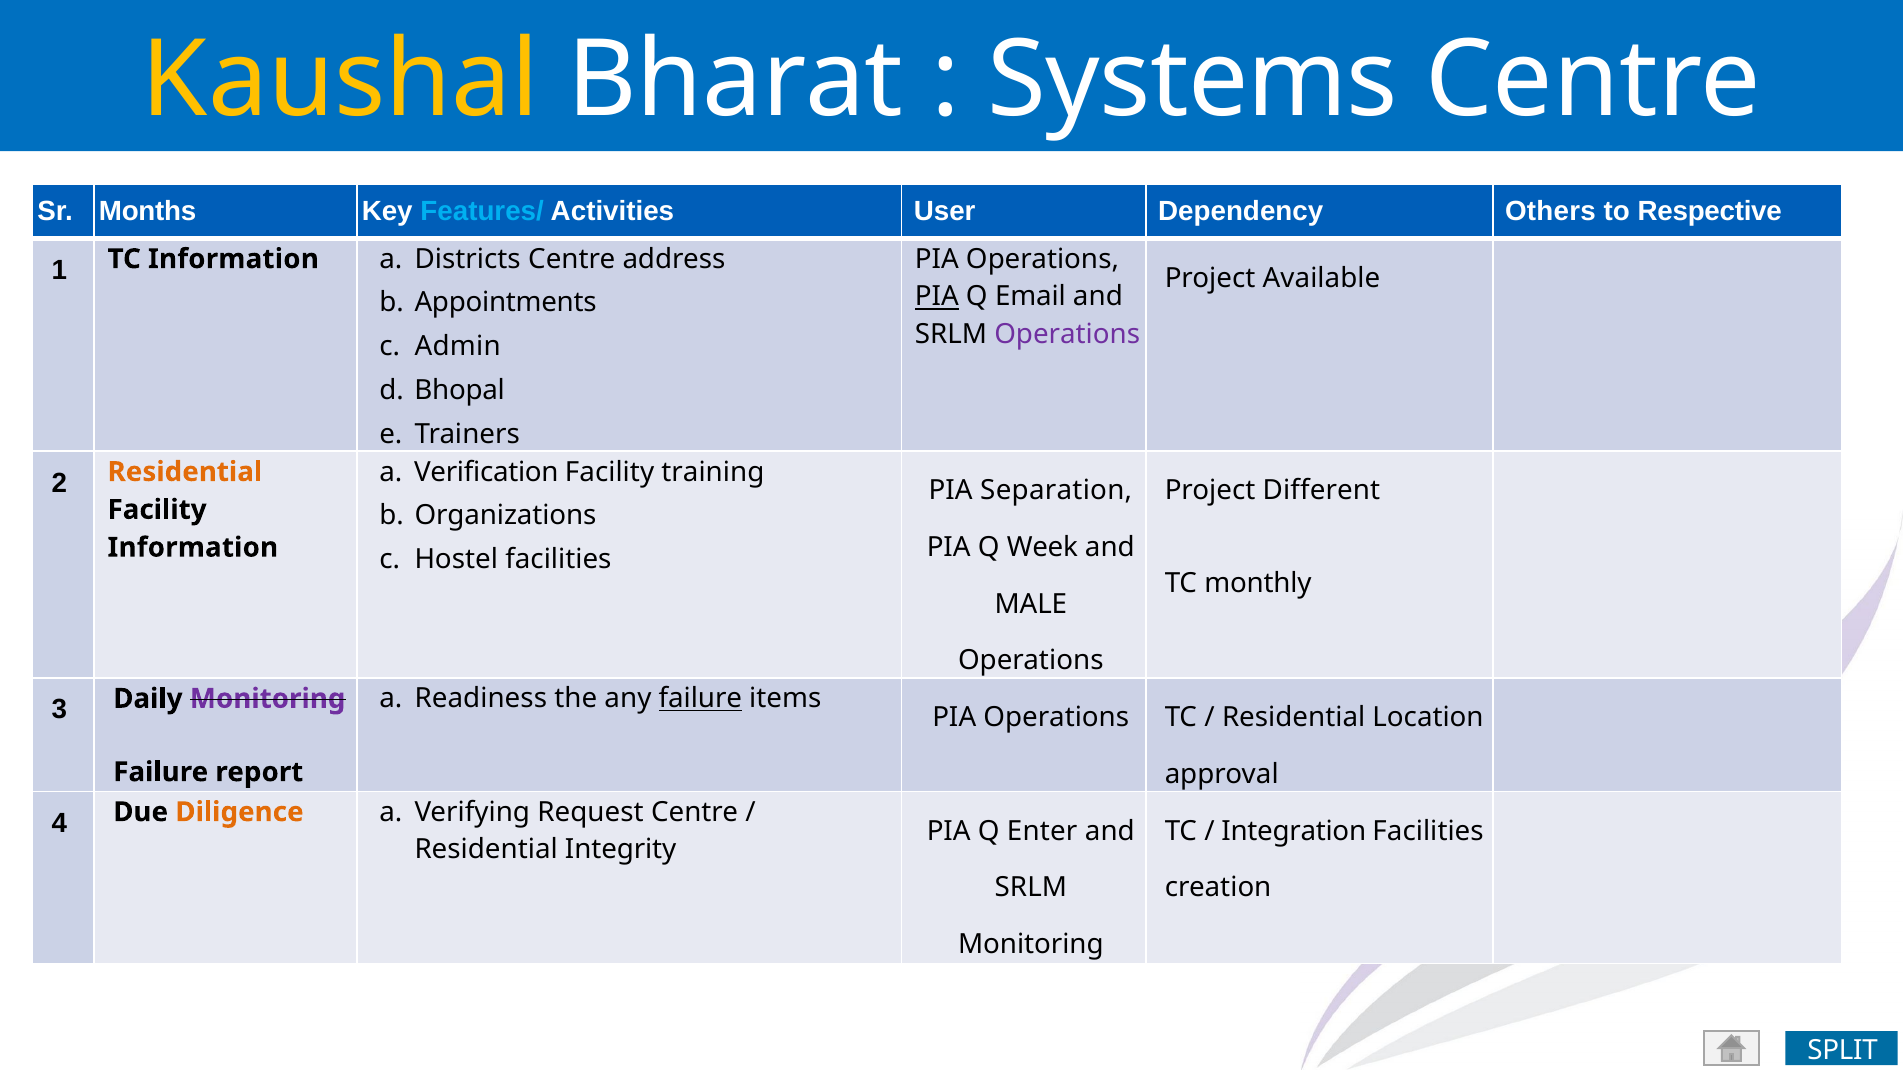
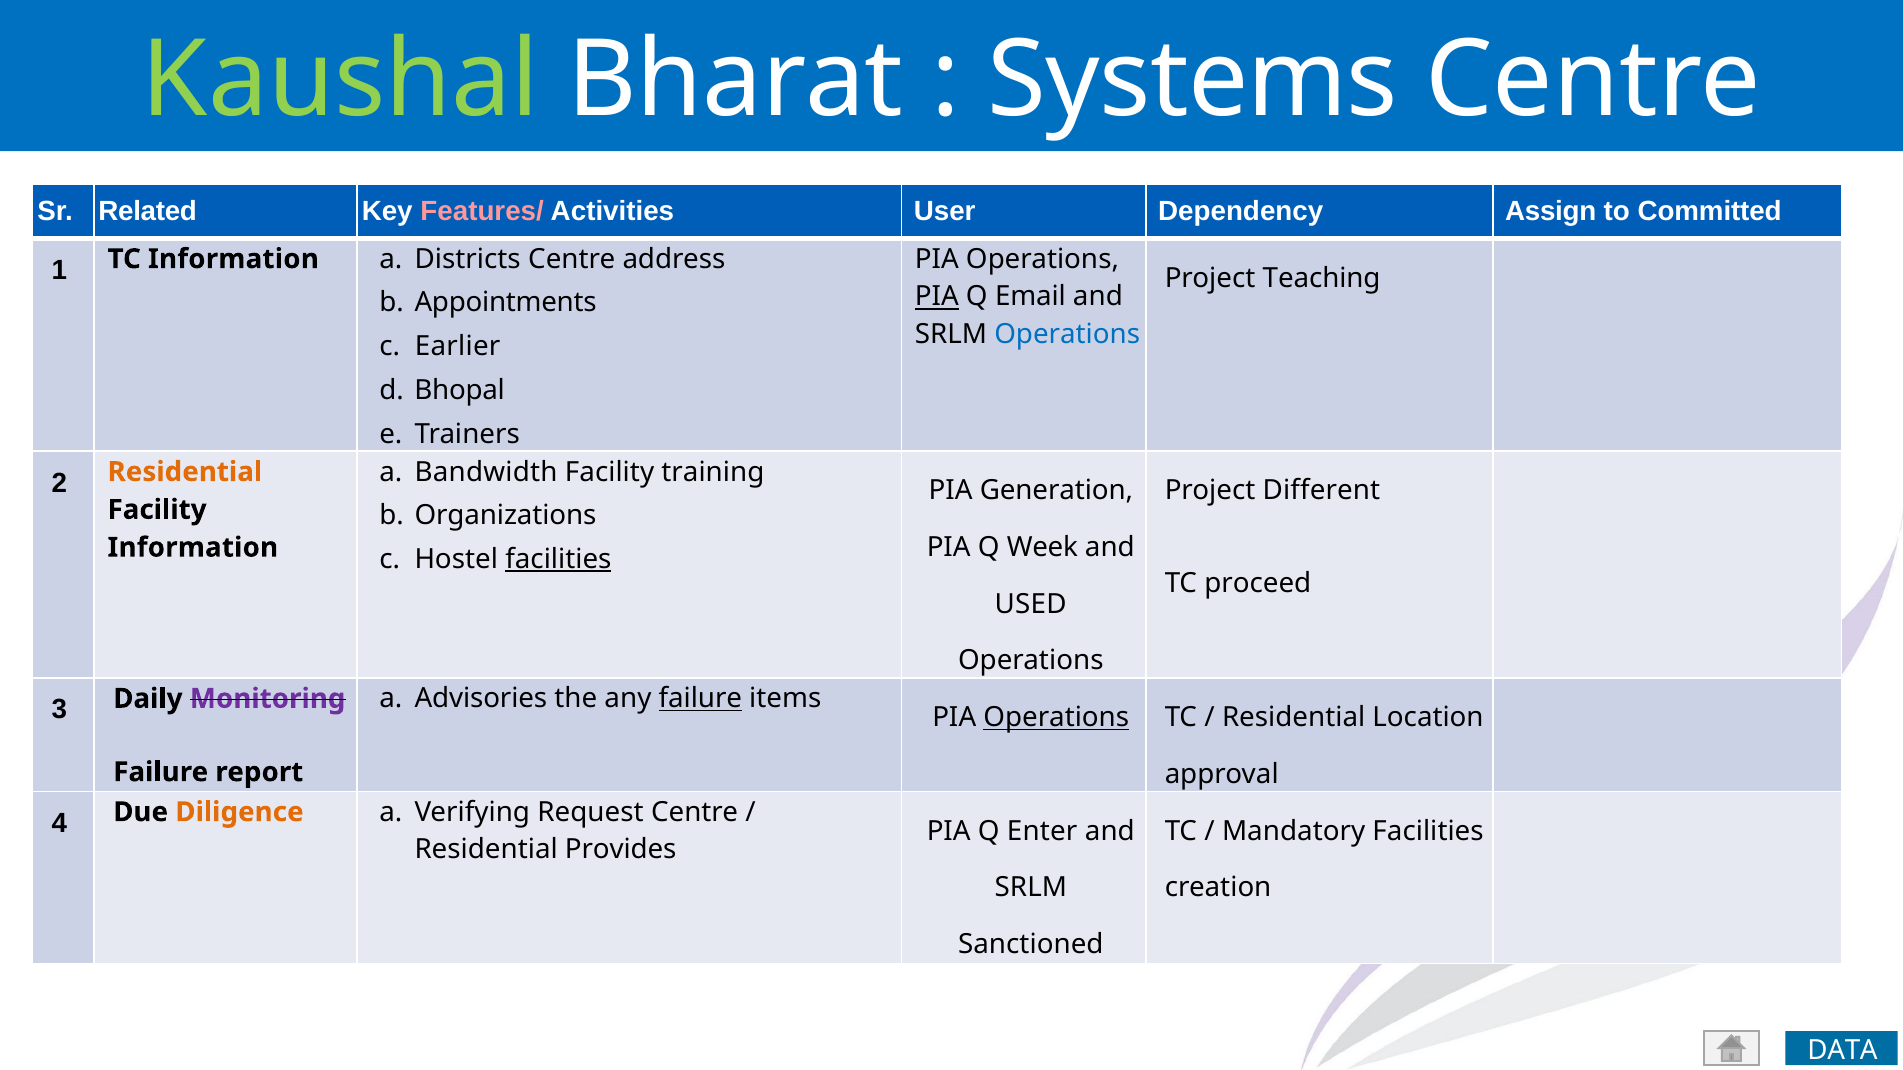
Kaushal colour: yellow -> light green
Months: Months -> Related
Features/ colour: light blue -> pink
Others: Others -> Assign
Respective: Respective -> Committed
Available: Available -> Teaching
Operations at (1067, 335) colour: purple -> blue
Admin: Admin -> Earlier
Verification: Verification -> Bandwidth
Separation: Separation -> Generation
facilities at (558, 560) underline: none -> present
monthly: monthly -> proceed
MALE: MALE -> USED
Readiness: Readiness -> Advisories
Operations at (1056, 718) underline: none -> present
Integration: Integration -> Mandatory
Integrity: Integrity -> Provides
Monitoring at (1031, 945): Monitoring -> Sanctioned
SPLIT: SPLIT -> DATA
